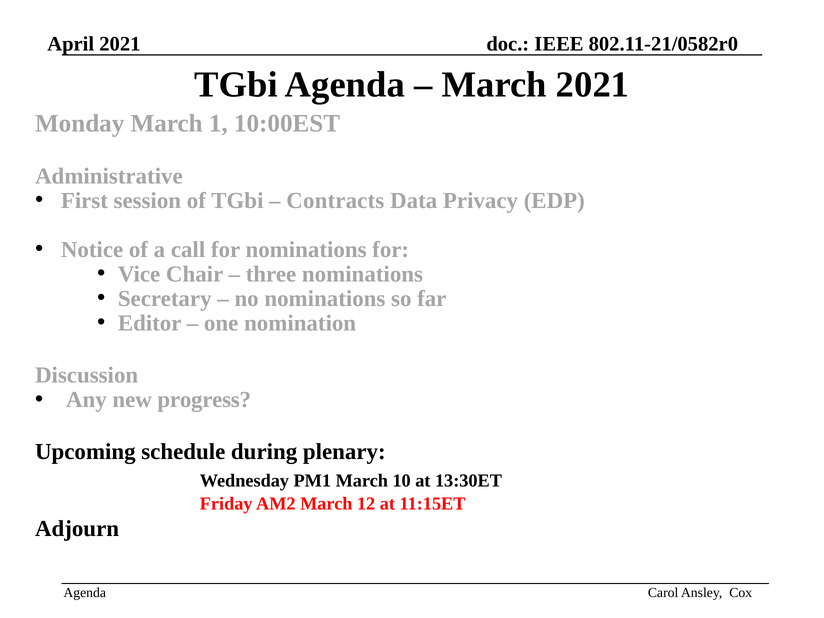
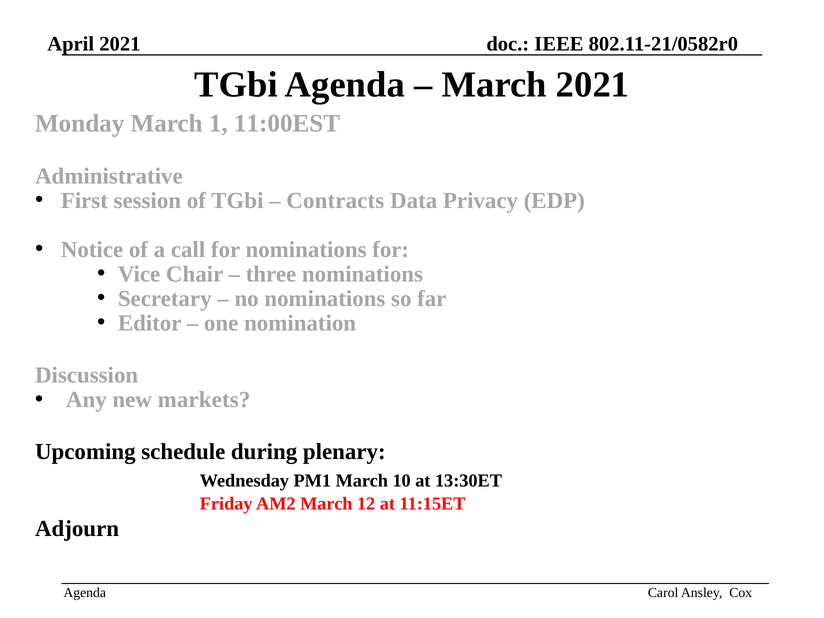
10:00EST: 10:00EST -> 11:00EST
progress: progress -> markets
